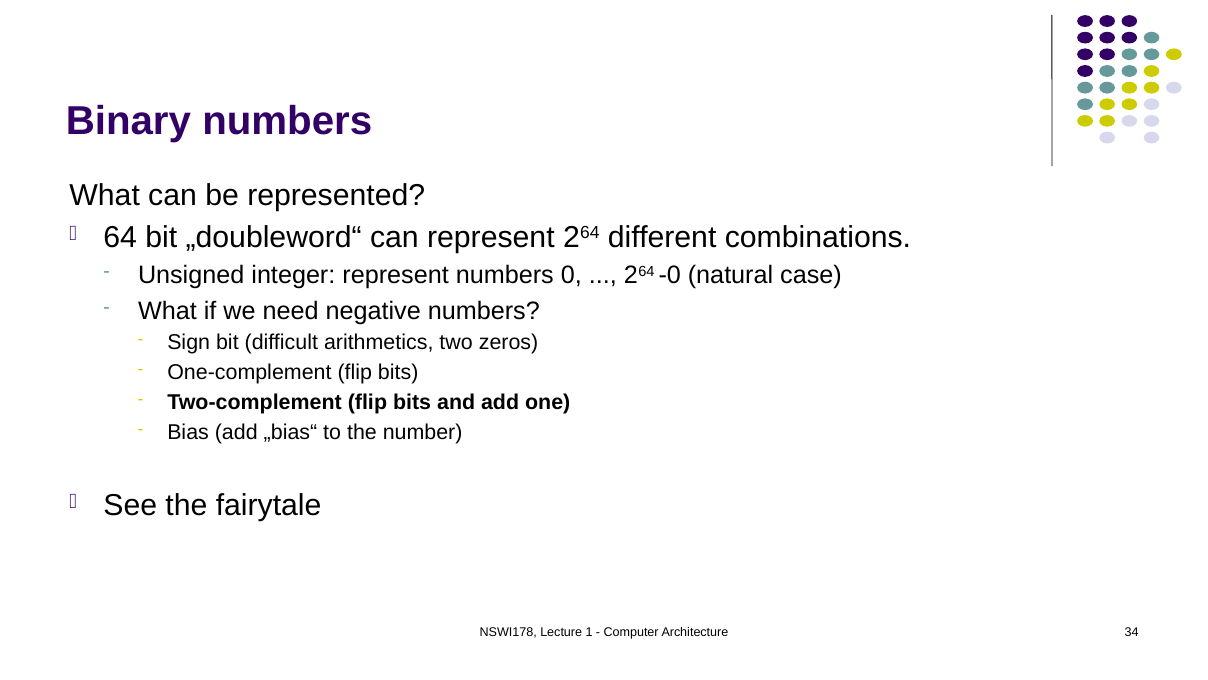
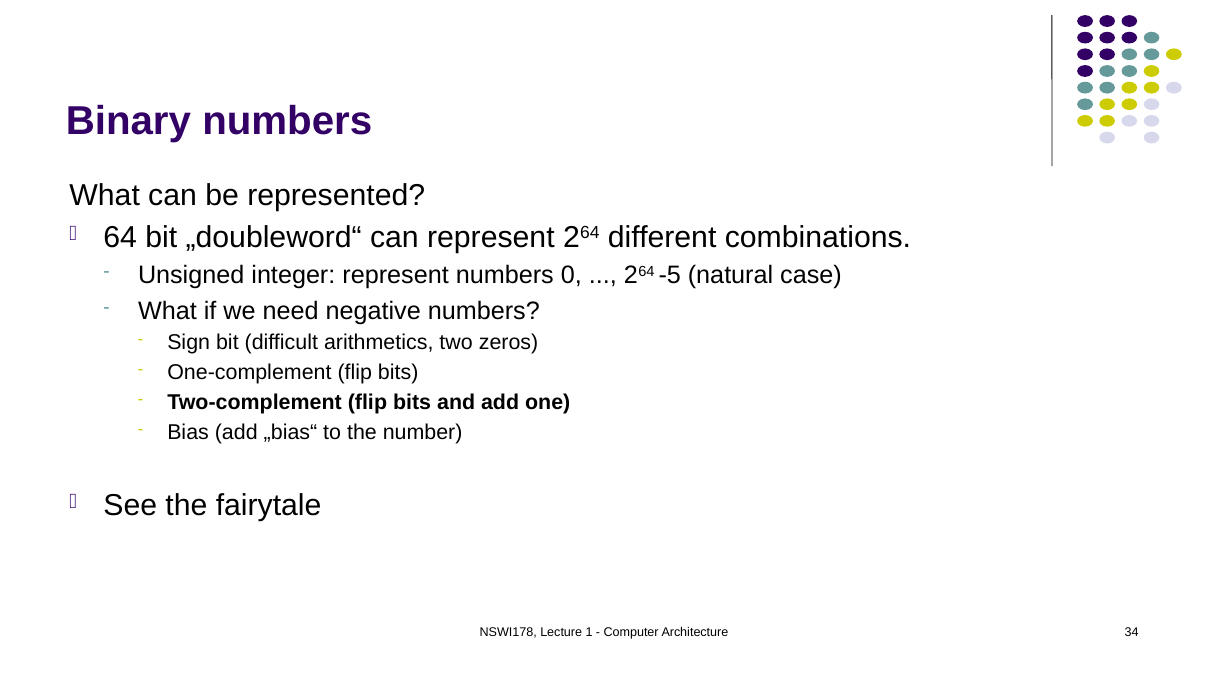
-0: -0 -> -5
